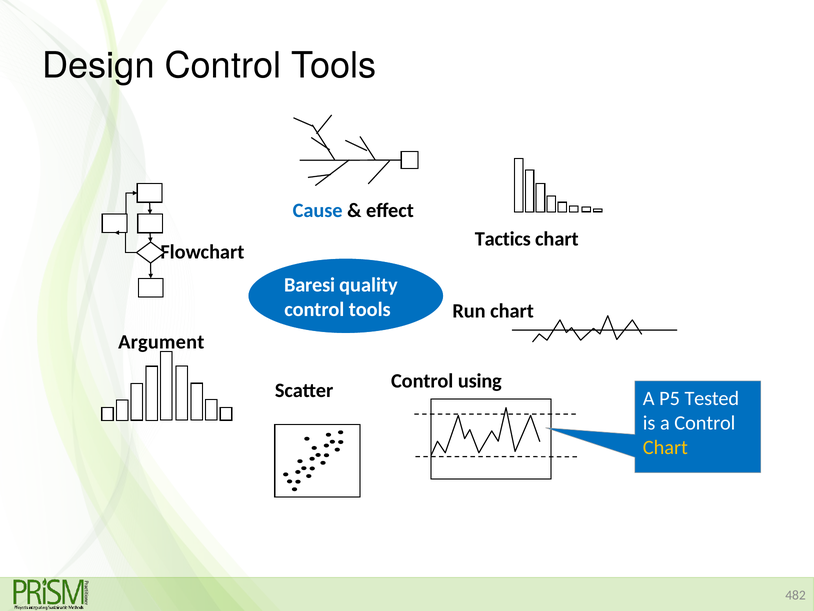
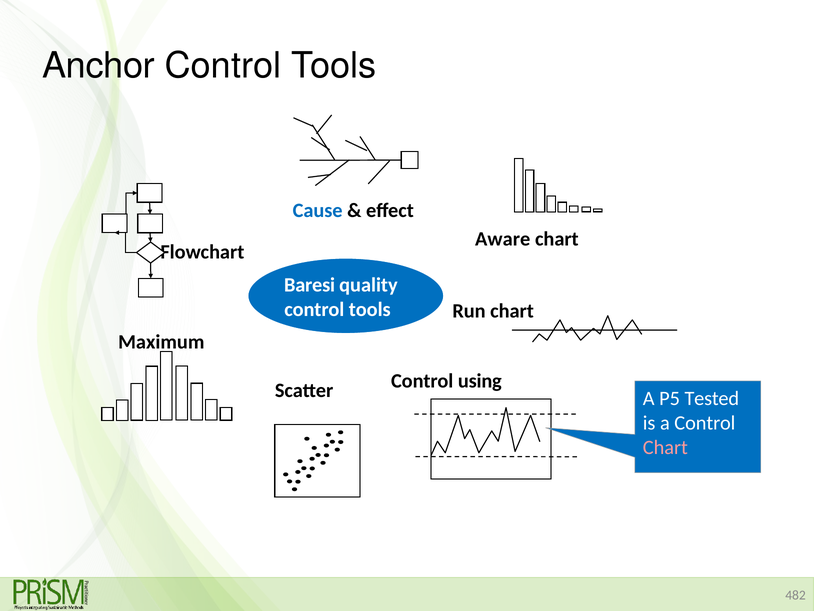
Design: Design -> Anchor
Tactics: Tactics -> Aware
Argument: Argument -> Maximum
Chart at (665, 447) colour: yellow -> pink
